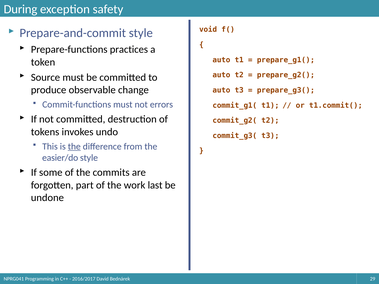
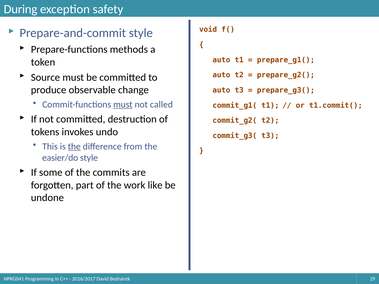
practices: practices -> methods
must at (123, 105) underline: none -> present
errors: errors -> called
last: last -> like
